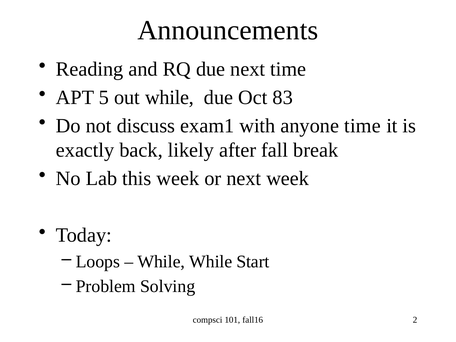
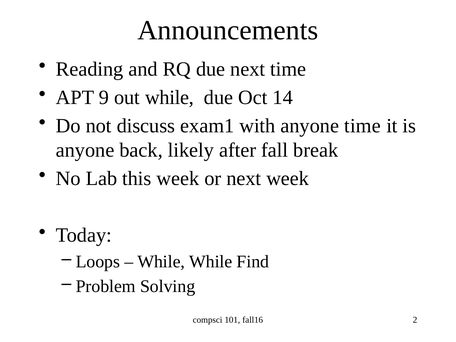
5: 5 -> 9
83: 83 -> 14
exactly at (85, 150): exactly -> anyone
Start: Start -> Find
